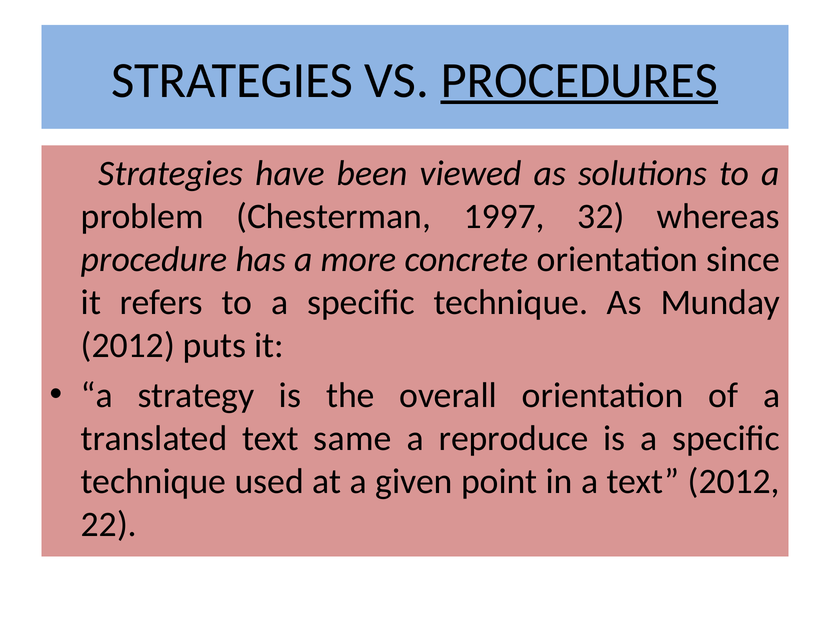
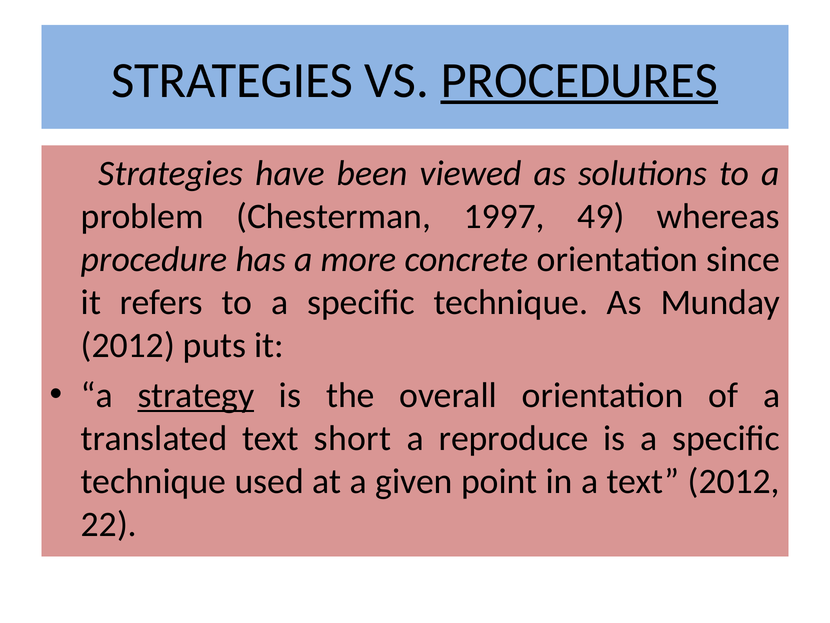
32: 32 -> 49
strategy underline: none -> present
same: same -> short
